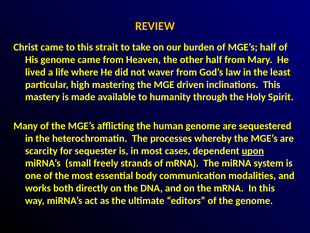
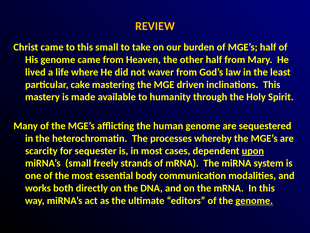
this strait: strait -> small
high: high -> cake
genome at (254, 200) underline: none -> present
